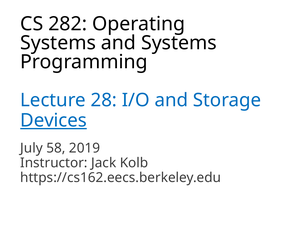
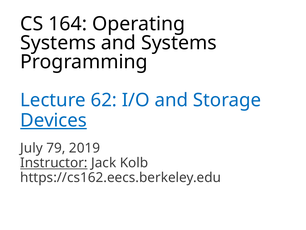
282: 282 -> 164
28: 28 -> 62
58: 58 -> 79
Instructor underline: none -> present
